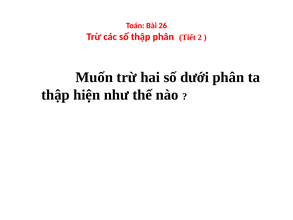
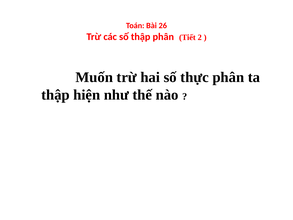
dưới: dưới -> thực
